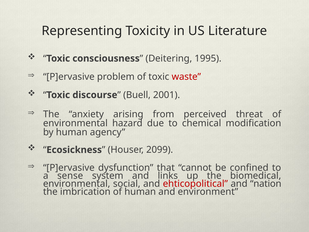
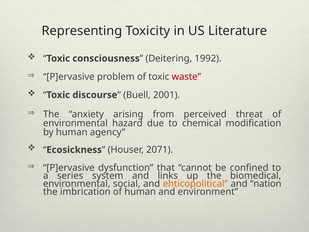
1995: 1995 -> 1992
2099: 2099 -> 2071
sense: sense -> series
ehticopolitical colour: red -> orange
